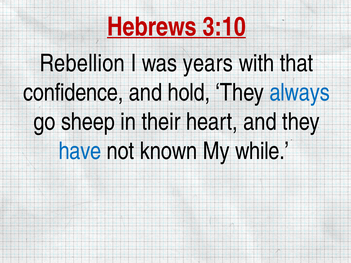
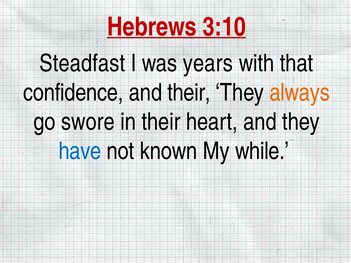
Rebellion: Rebellion -> Steadfast
and hold: hold -> their
always colour: blue -> orange
sheep: sheep -> swore
